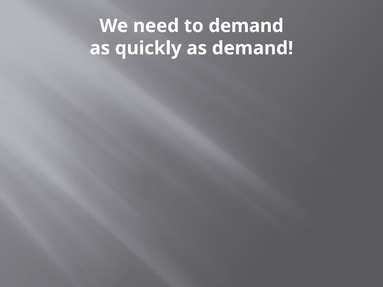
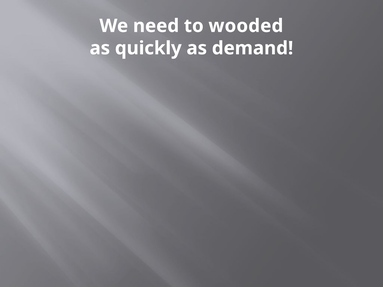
to demand: demand -> wooded
